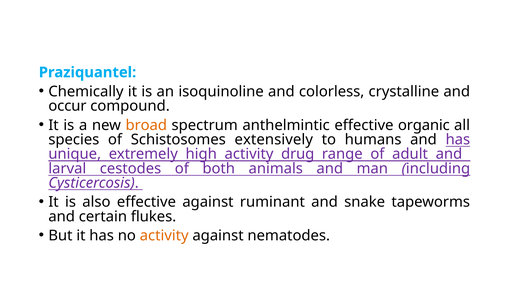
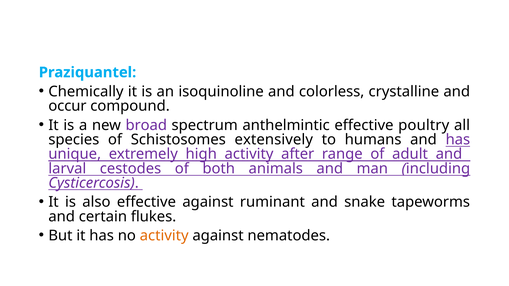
broad colour: orange -> purple
organic: organic -> poultry
drug: drug -> after
